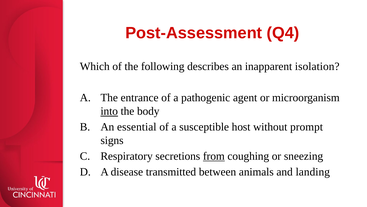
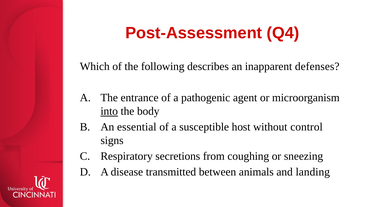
isolation: isolation -> defenses
prompt: prompt -> control
from underline: present -> none
